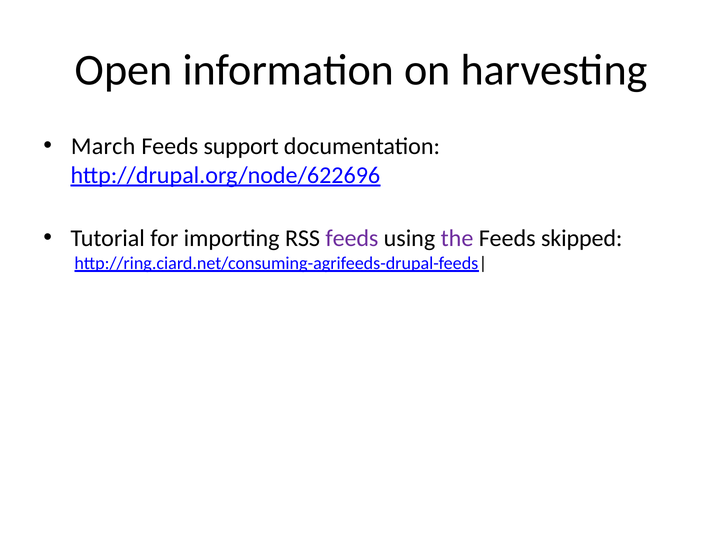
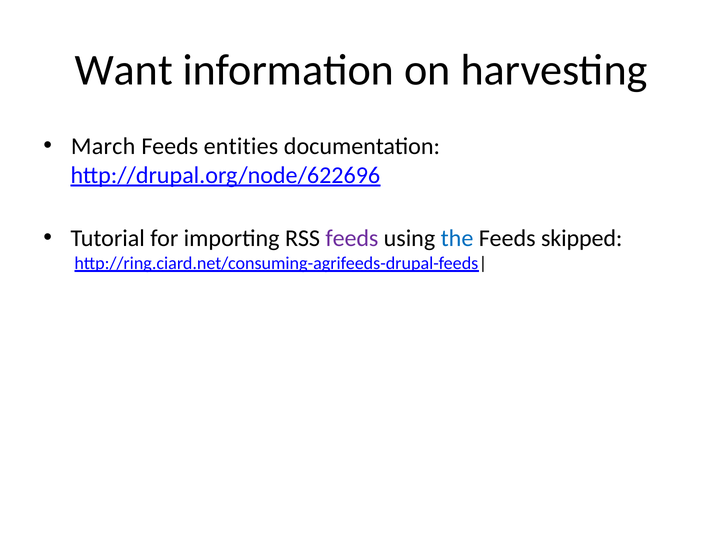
Open: Open -> Want
support: support -> entities
the colour: purple -> blue
